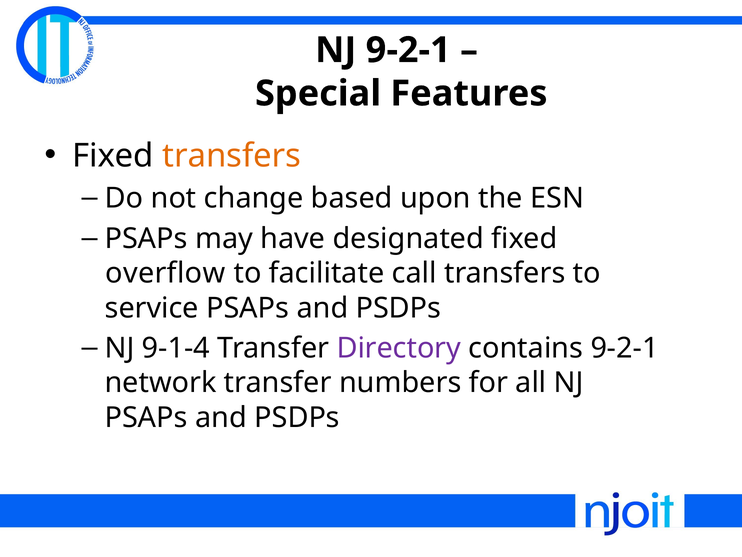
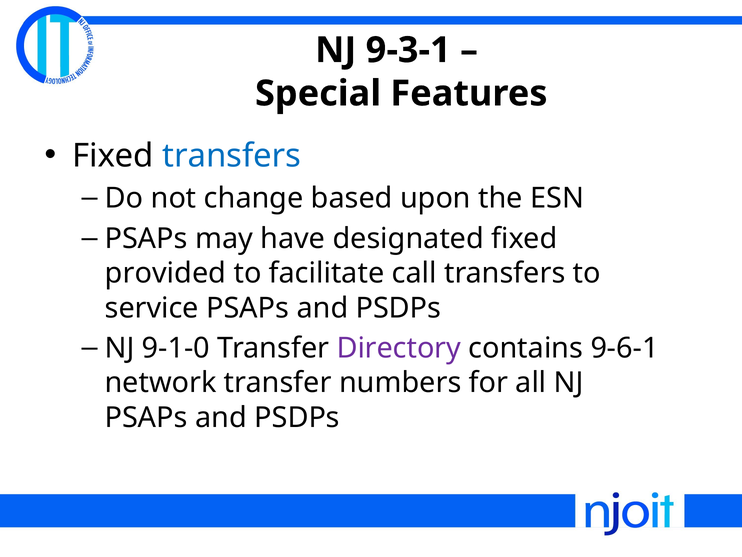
NJ 9-2-1: 9-2-1 -> 9-3-1
transfers at (232, 156) colour: orange -> blue
overflow: overflow -> provided
9-1-4: 9-1-4 -> 9-1-0
contains 9-2-1: 9-2-1 -> 9-6-1
